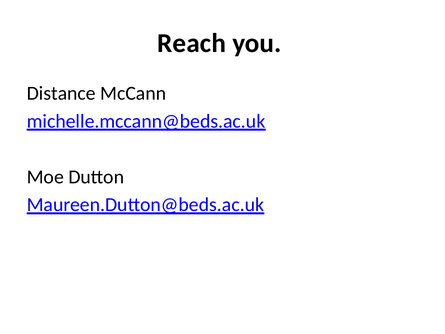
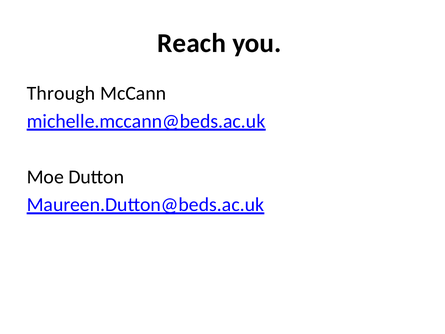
Distance: Distance -> Through
